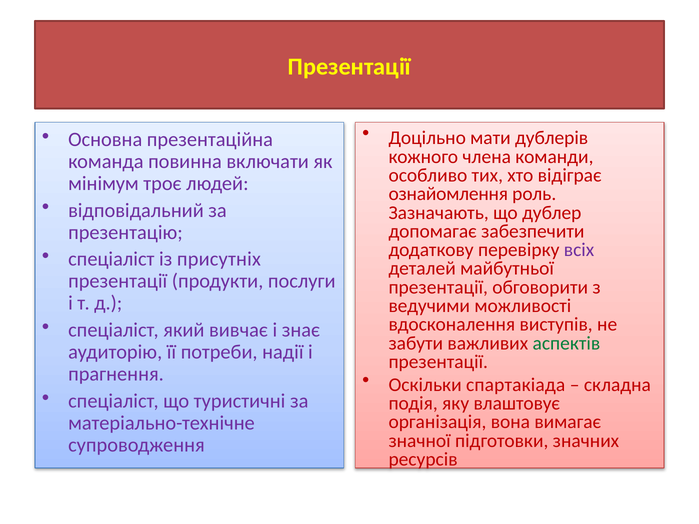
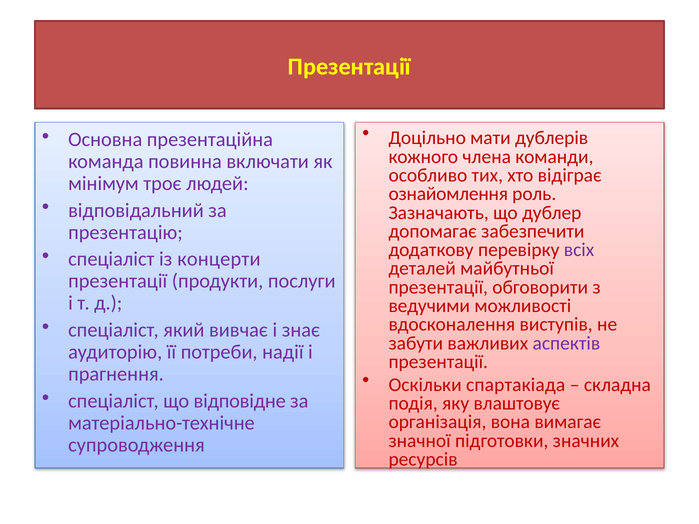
присутніх: присутніх -> концерти
аспектів colour: green -> purple
туристичні: туристичні -> відповідне
